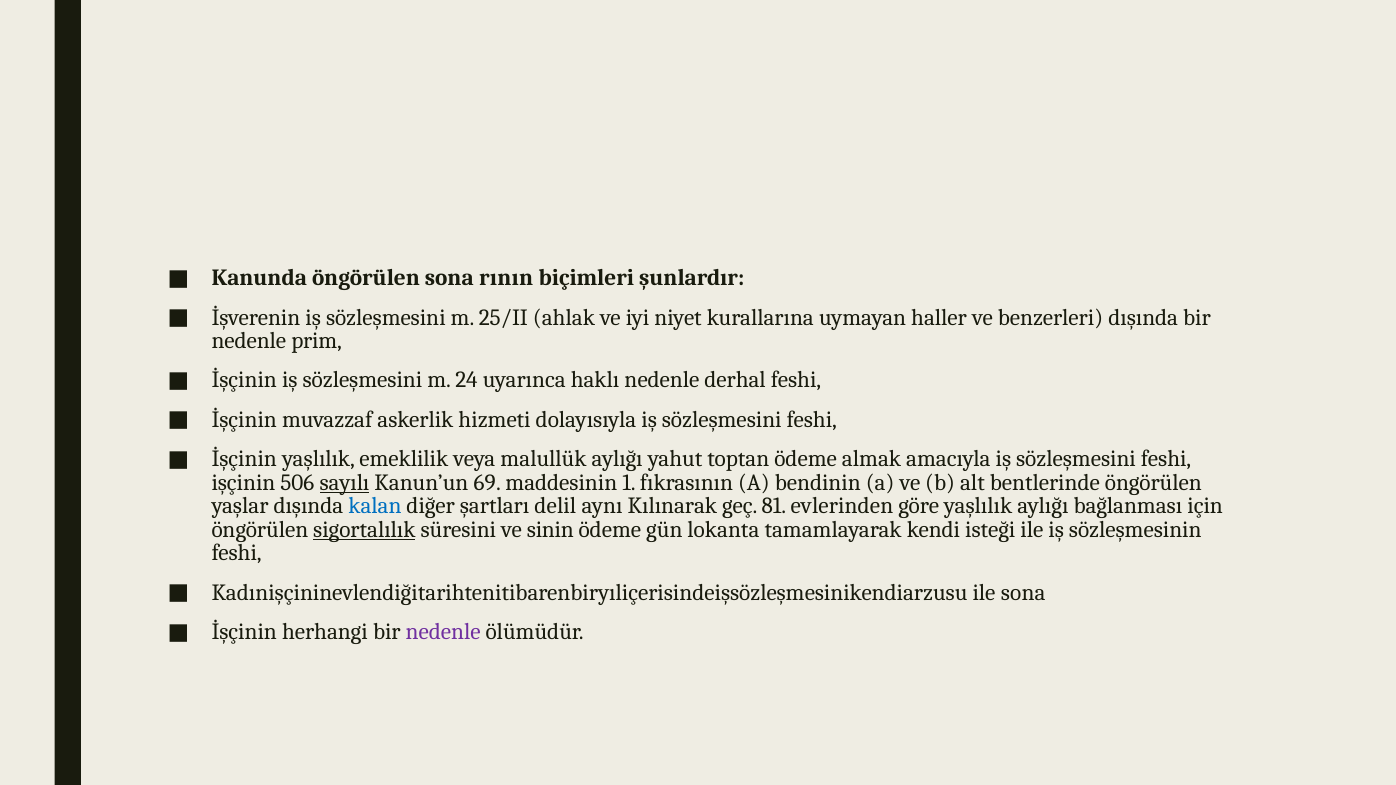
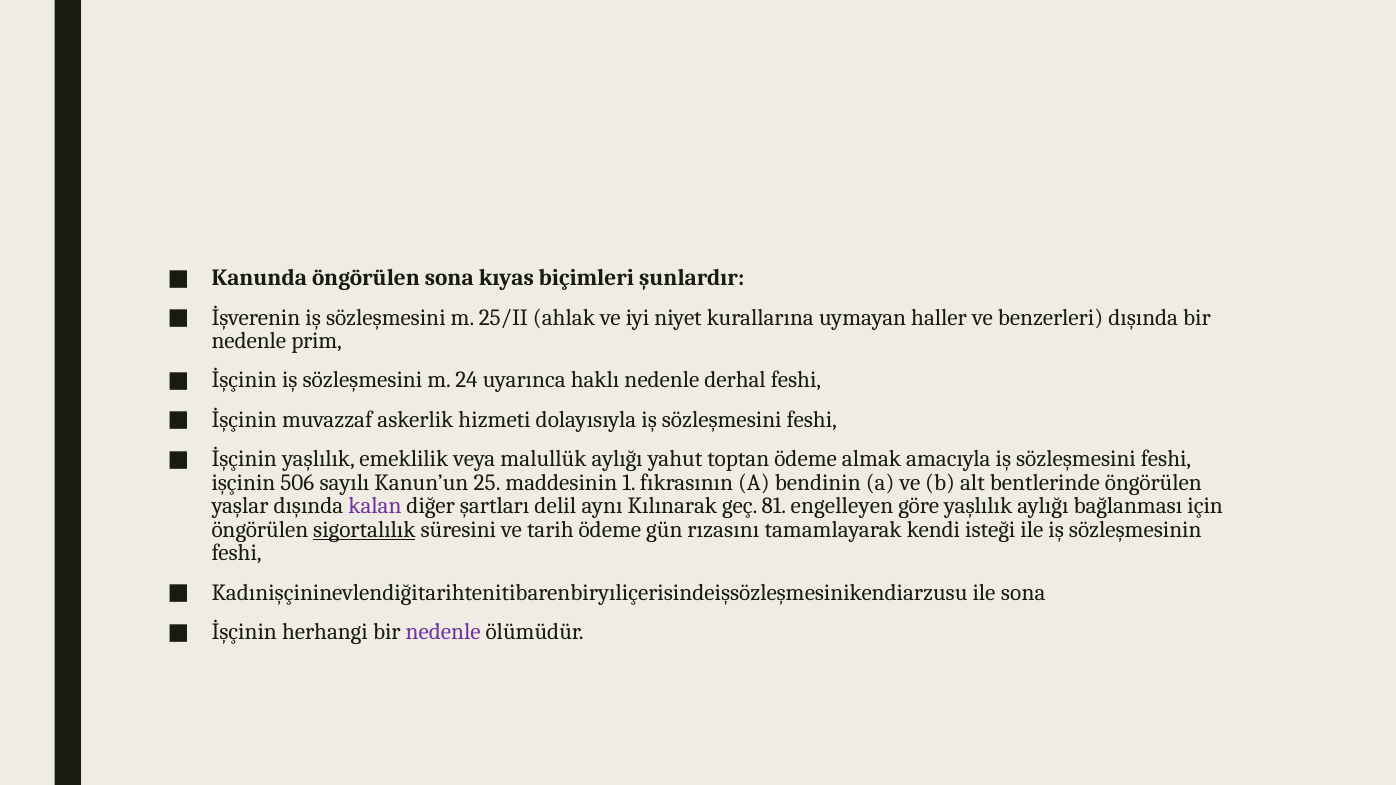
rının: rının -> kıyas
sayılı underline: present -> none
69: 69 -> 25
kalan colour: blue -> purple
evlerinden: evlerinden -> engelleyen
sinin: sinin -> tarih
lokanta: lokanta -> rızasını
